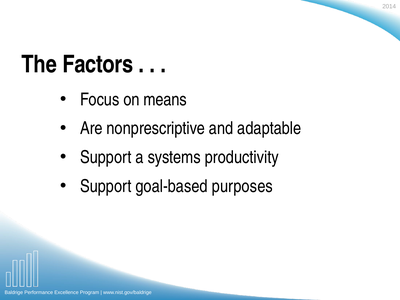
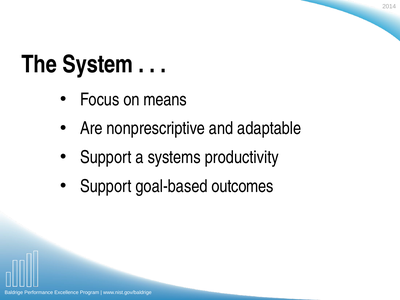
Factors: Factors -> System
purposes: purposes -> outcomes
